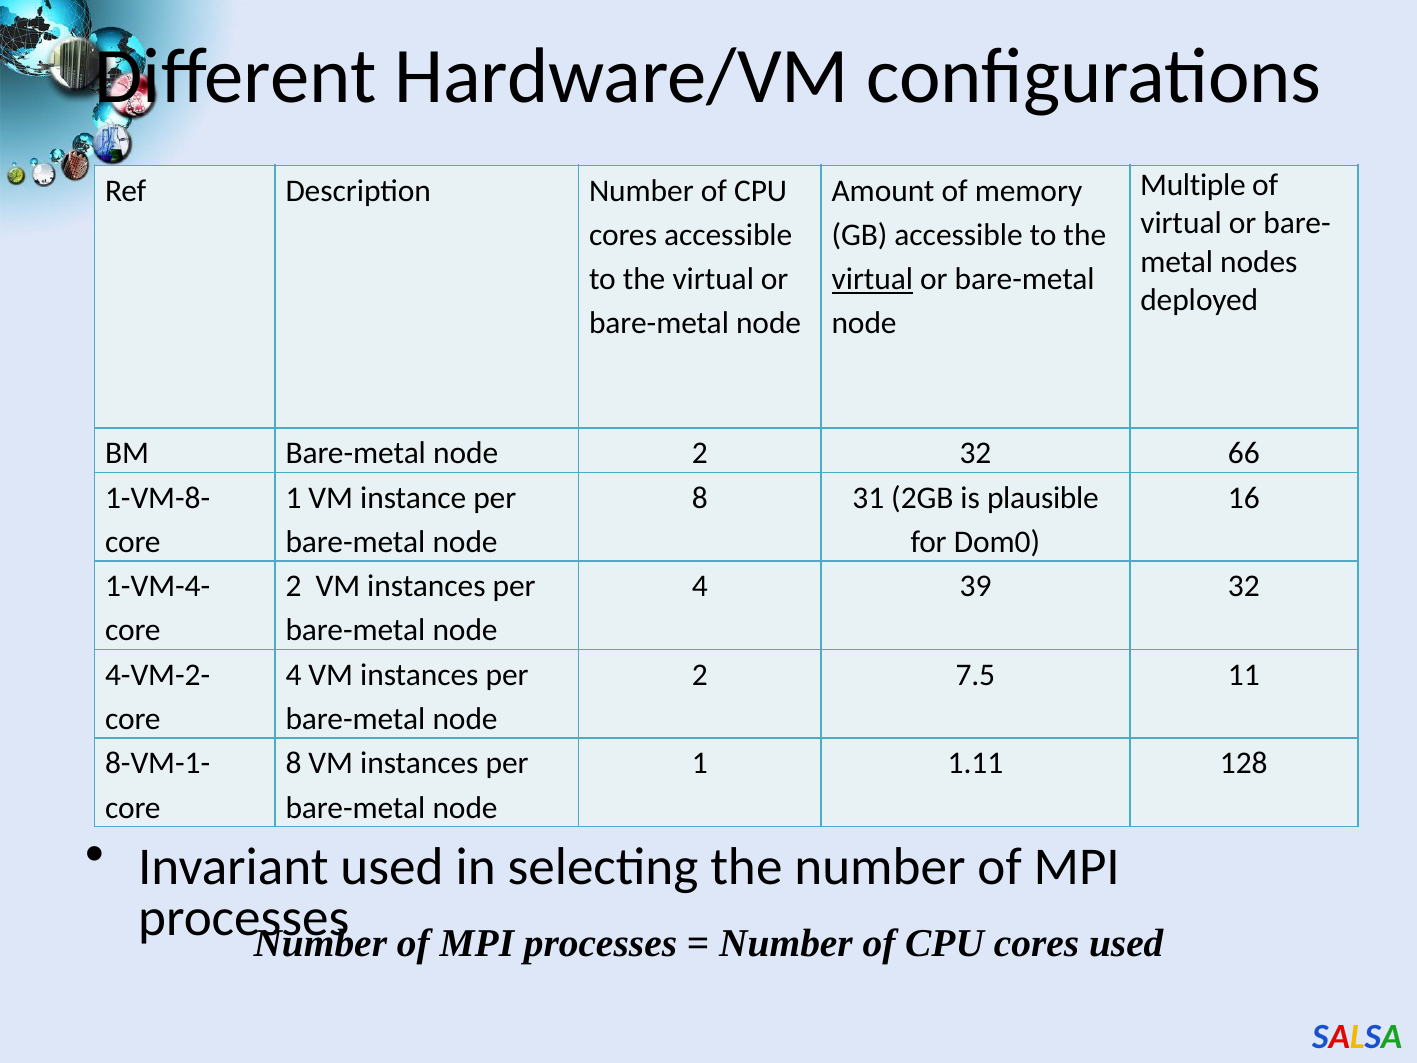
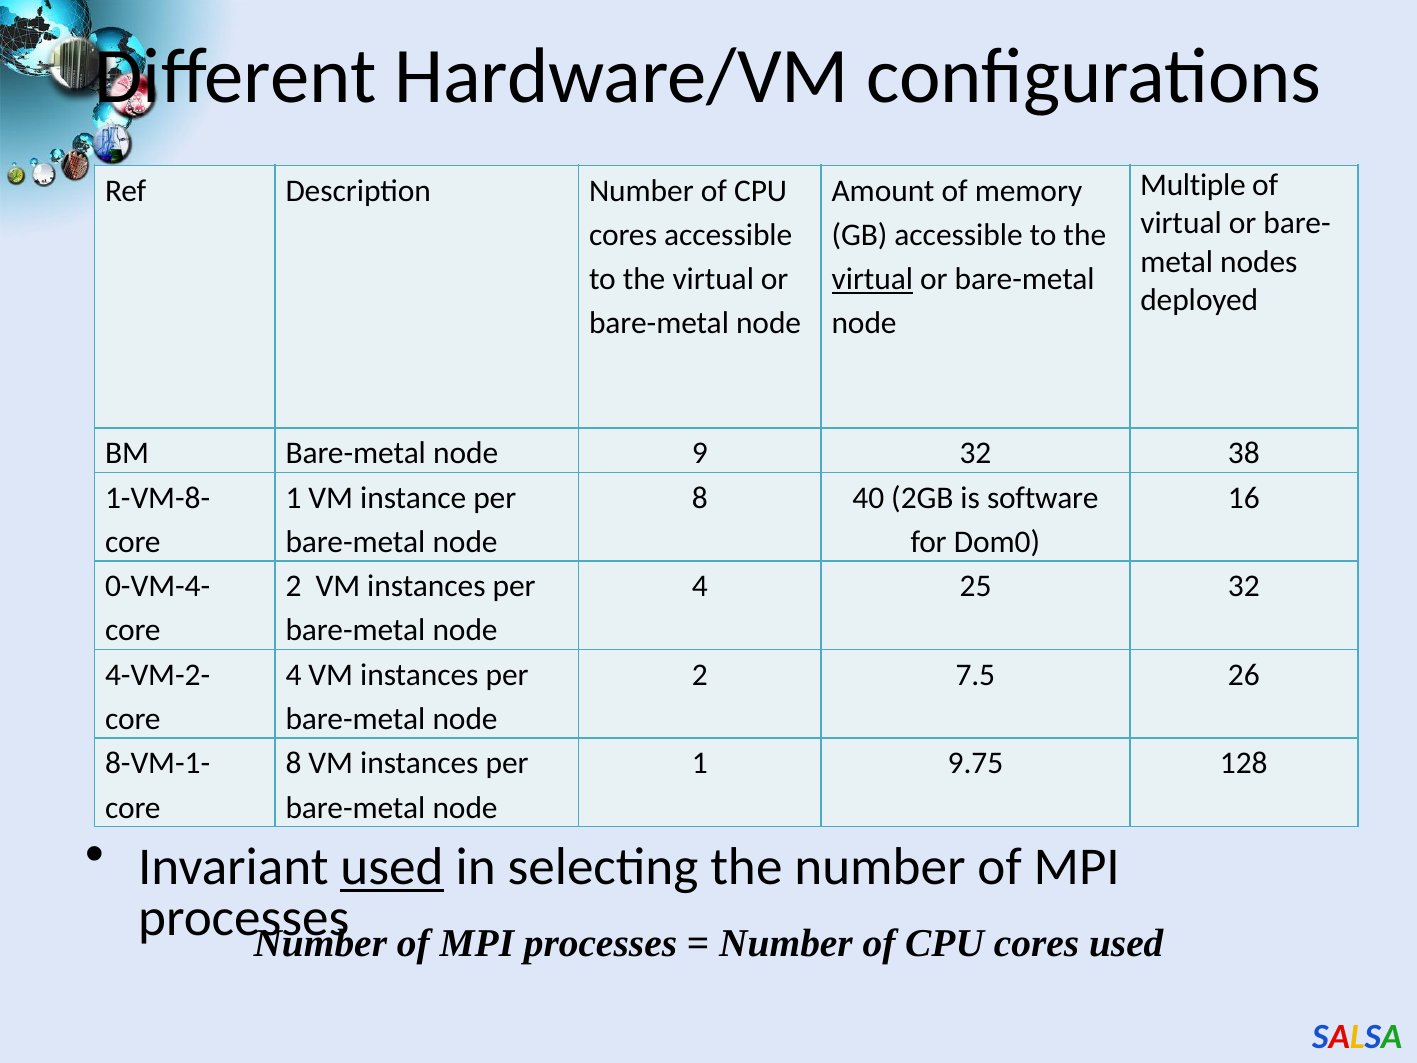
BM Bare-metal node 2: 2 -> 9
66: 66 -> 38
31: 31 -> 40
plausible: plausible -> software
1-VM-4-: 1-VM-4- -> 0-VM-4-
39: 39 -> 25
11: 11 -> 26
1.11: 1.11 -> 9.75
used at (392, 867) underline: none -> present
